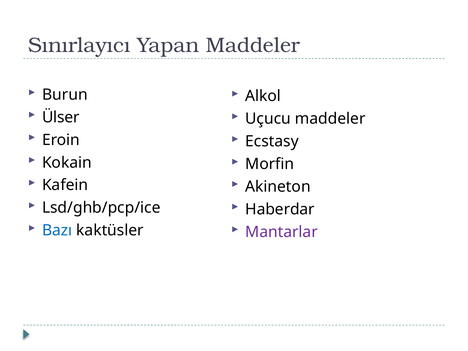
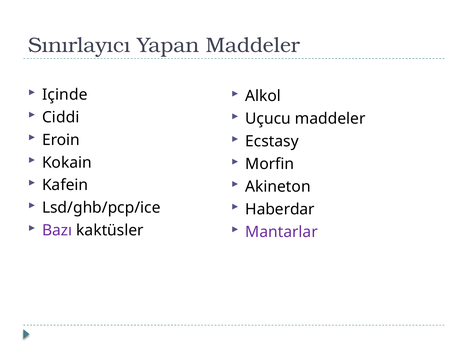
Burun: Burun -> Içinde
Ülser: Ülser -> Ciddi
Bazı colour: blue -> purple
